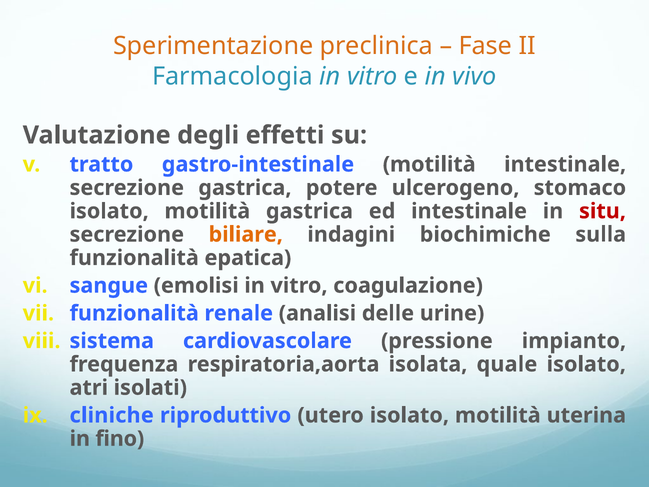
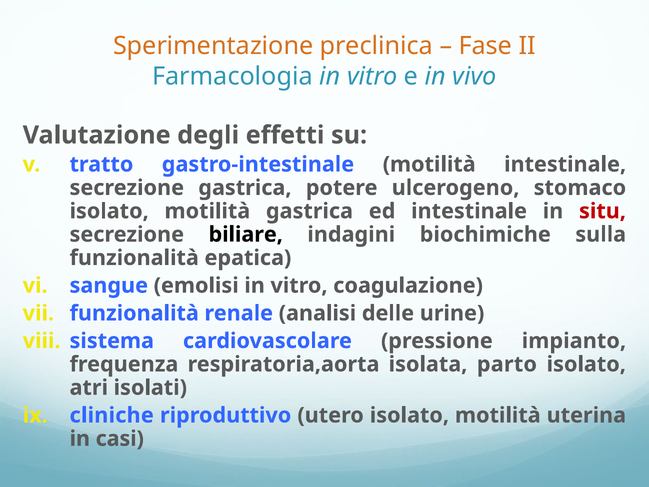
biliare colour: orange -> black
quale: quale -> parto
fino: fino -> casi
